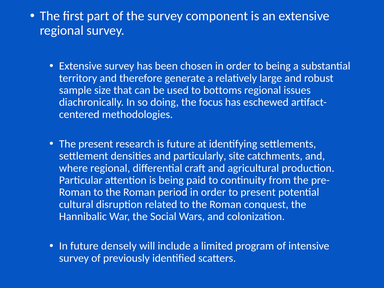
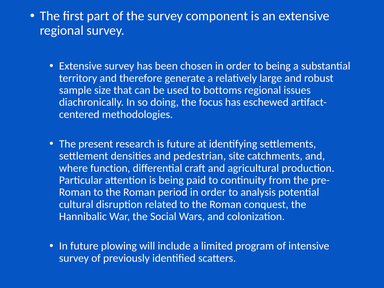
particularly: particularly -> pedestrian
where regional: regional -> function
to present: present -> analysis
densely: densely -> plowing
